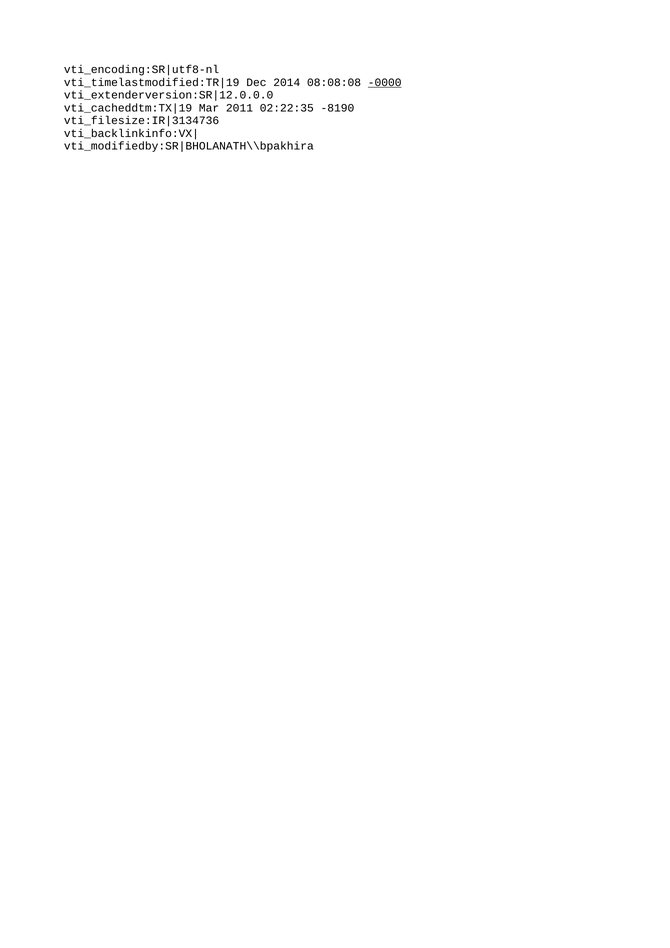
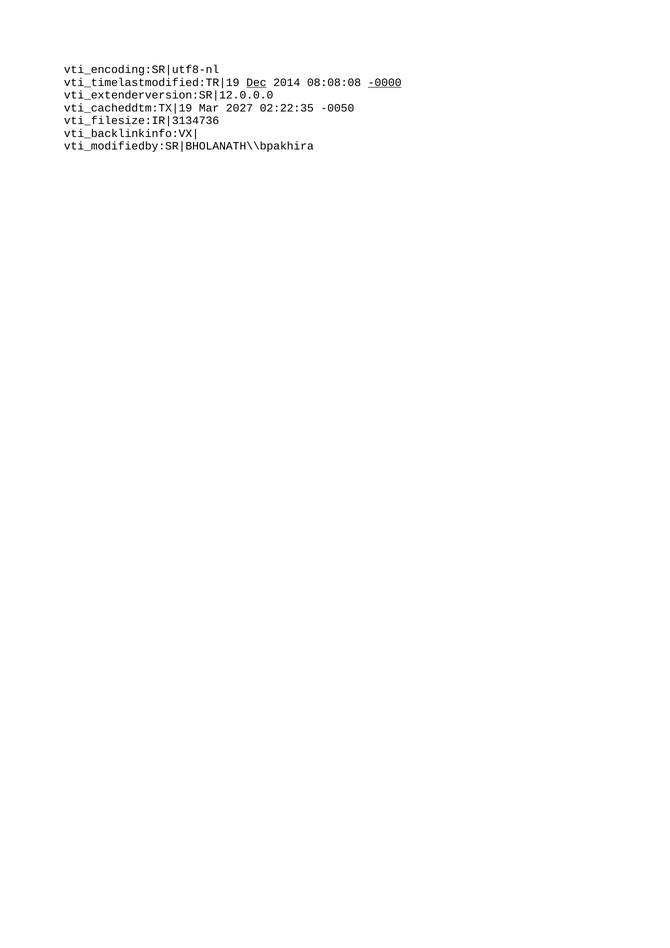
Dec underline: none -> present
2011: 2011 -> 2027
-8190: -8190 -> -0050
